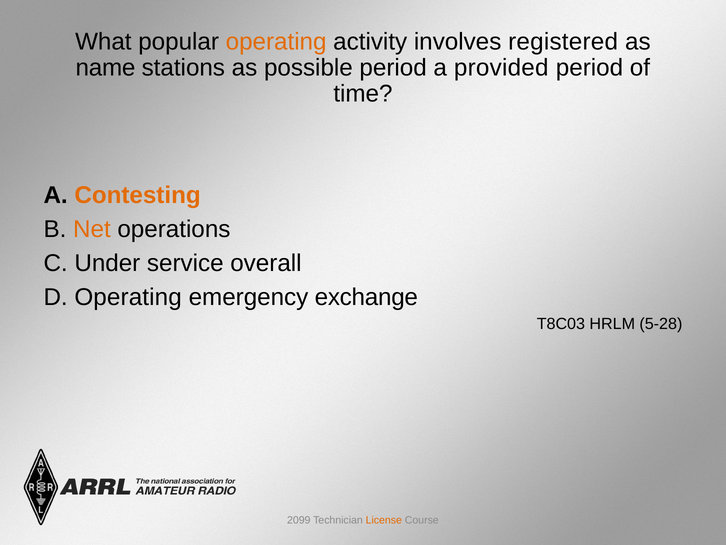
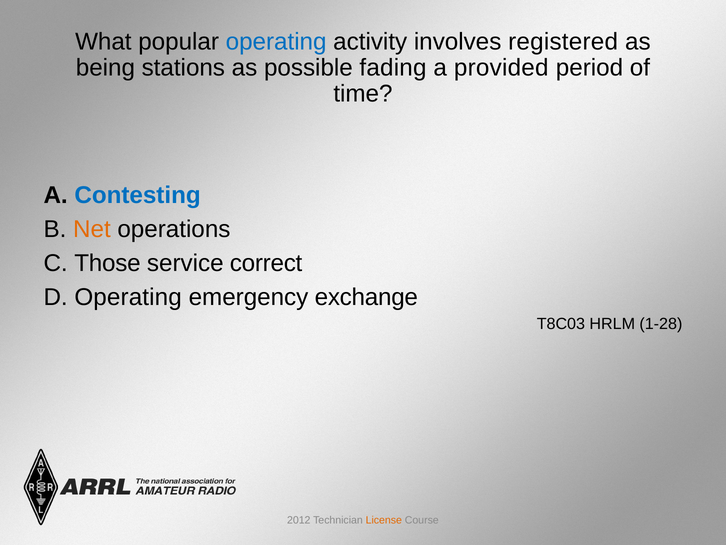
operating at (276, 42) colour: orange -> blue
name: name -> being
possible period: period -> fading
Contesting colour: orange -> blue
Under: Under -> Those
overall: overall -> correct
5-28: 5-28 -> 1-28
2099: 2099 -> 2012
